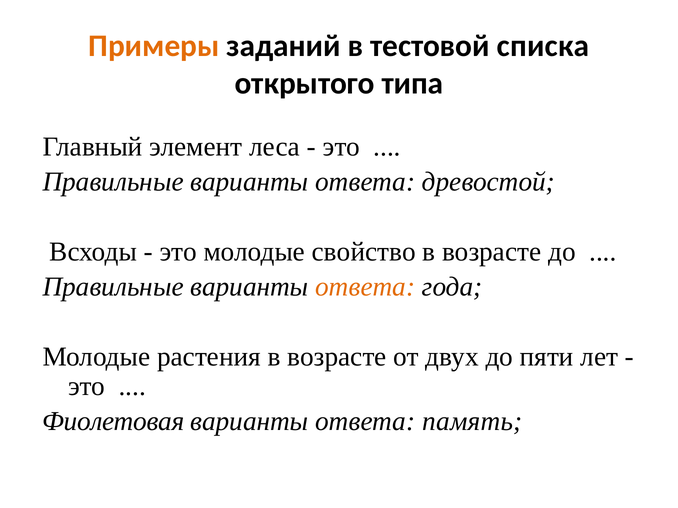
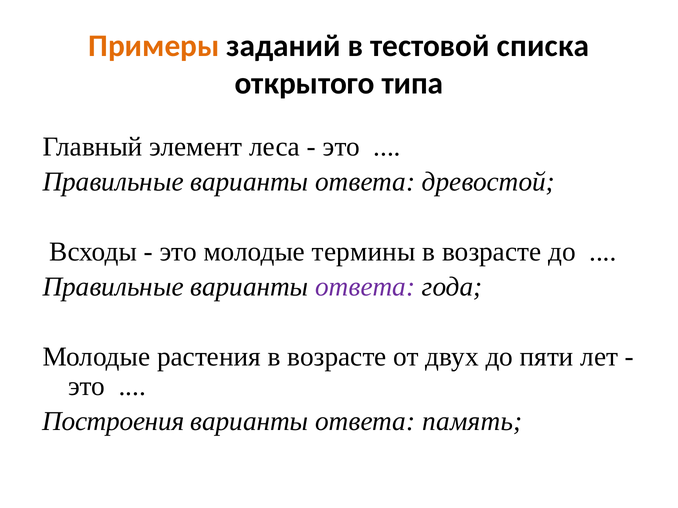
свойство: свойство -> термины
ответа at (365, 287) colour: orange -> purple
Фиолетовая: Фиолетовая -> Построения
